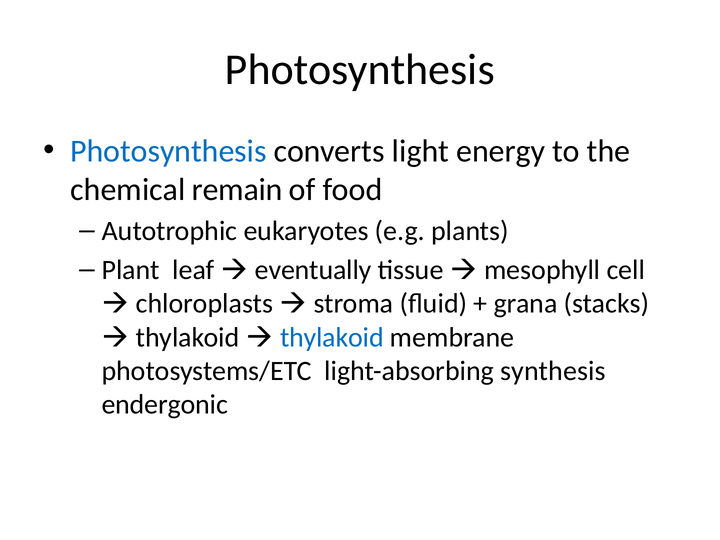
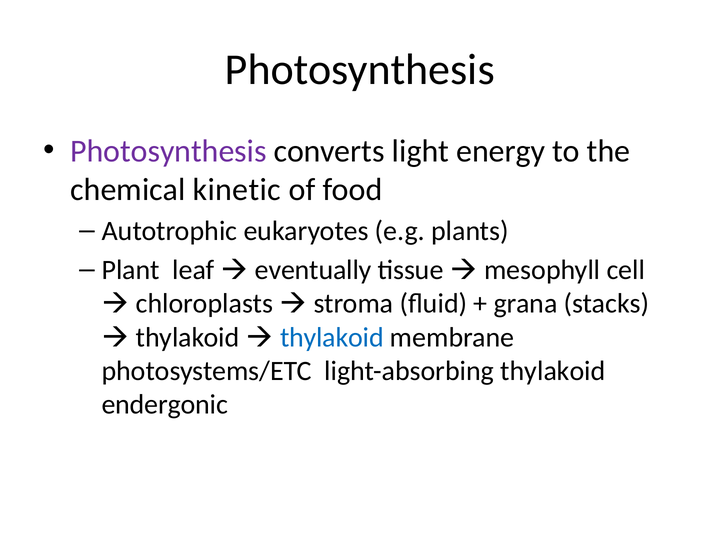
Photosynthesis at (168, 151) colour: blue -> purple
remain: remain -> kinetic
light-absorbing synthesis: synthesis -> thylakoid
